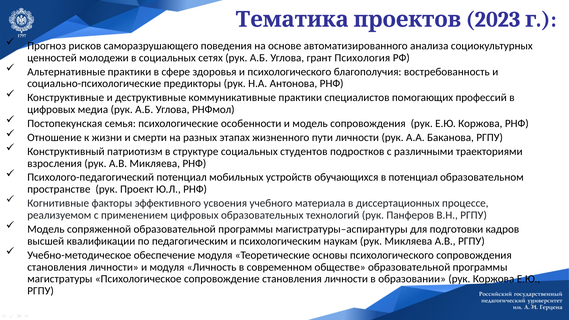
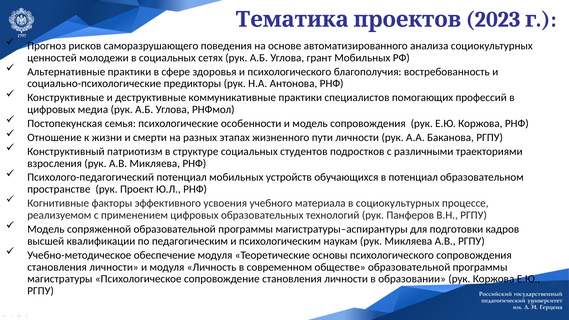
грант Психология: Психология -> Мобильных
в диссертационных: диссертационных -> социокультурных
